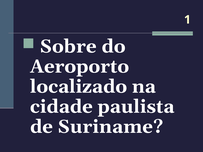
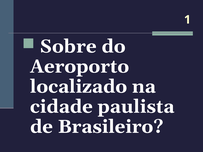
Suriname: Suriname -> Brasileiro
